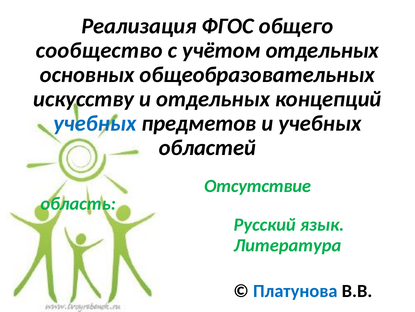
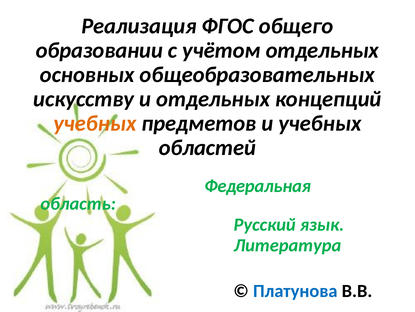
сообщество: сообщество -> образовании
учебных at (95, 123) colour: blue -> orange
Отсутствие: Отсутствие -> Федеральная
